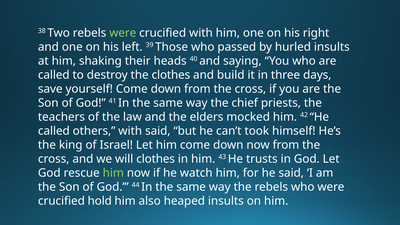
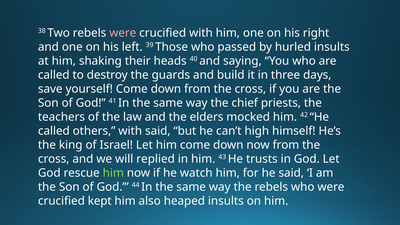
were at (123, 33) colour: light green -> pink
the clothes: clothes -> guards
took: took -> high
will clothes: clothes -> replied
hold: hold -> kept
